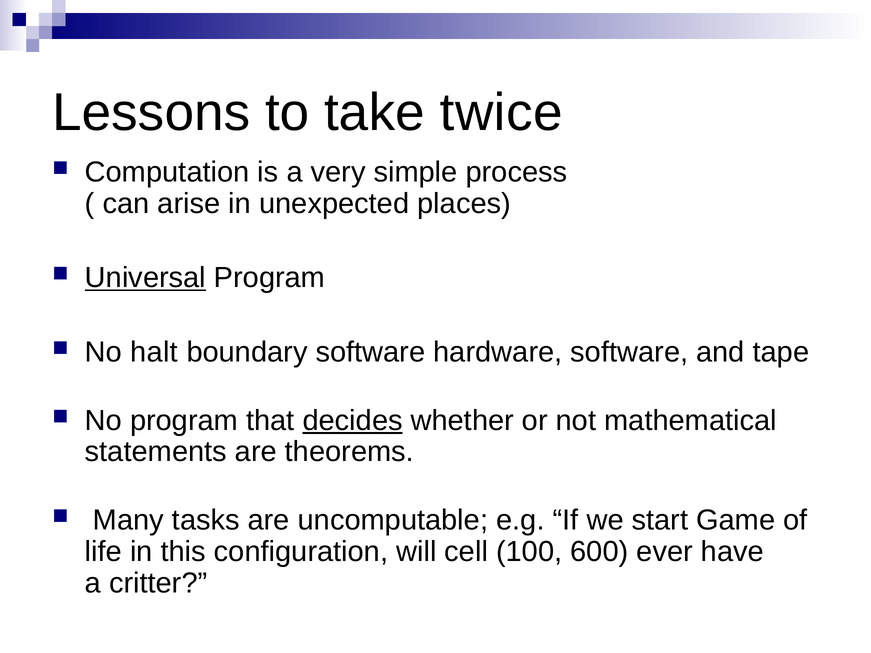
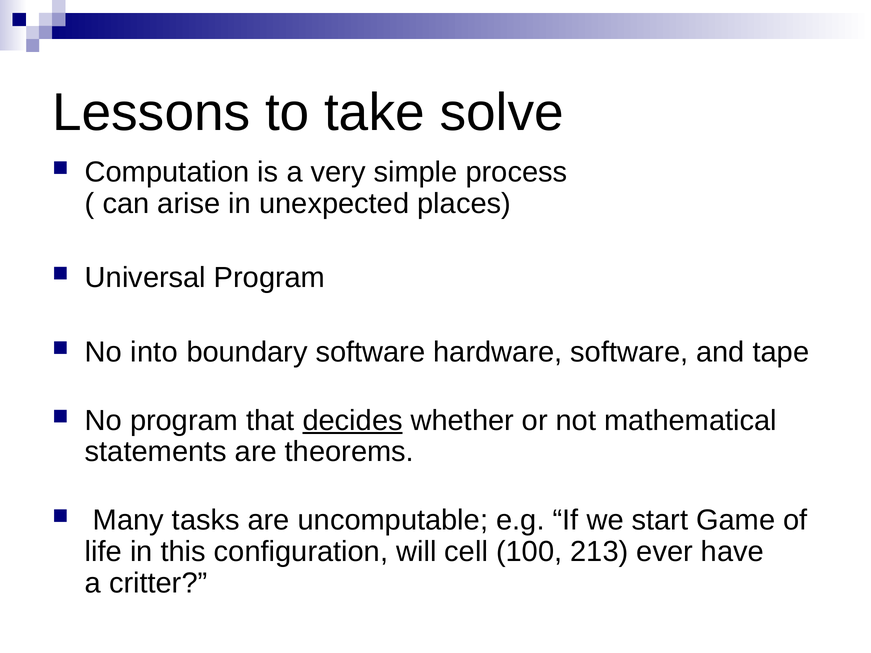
twice: twice -> solve
Universal underline: present -> none
halt: halt -> into
600: 600 -> 213
